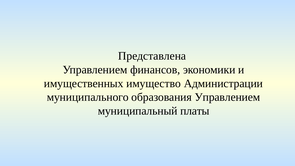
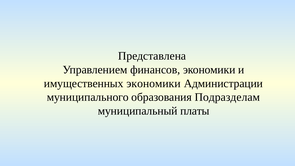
имущественных имущество: имущество -> экономики
образования Управлением: Управлением -> Подразделам
